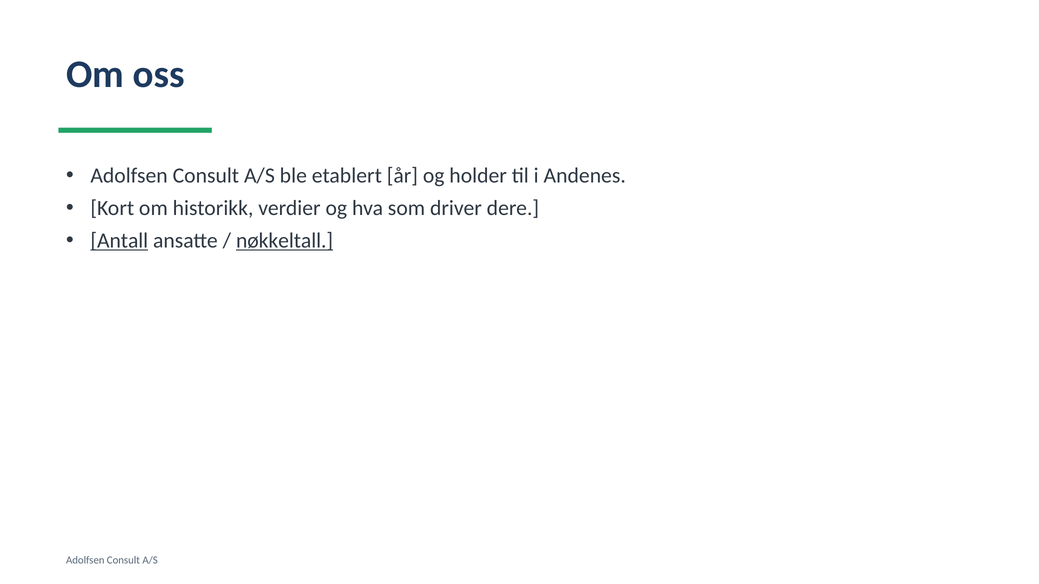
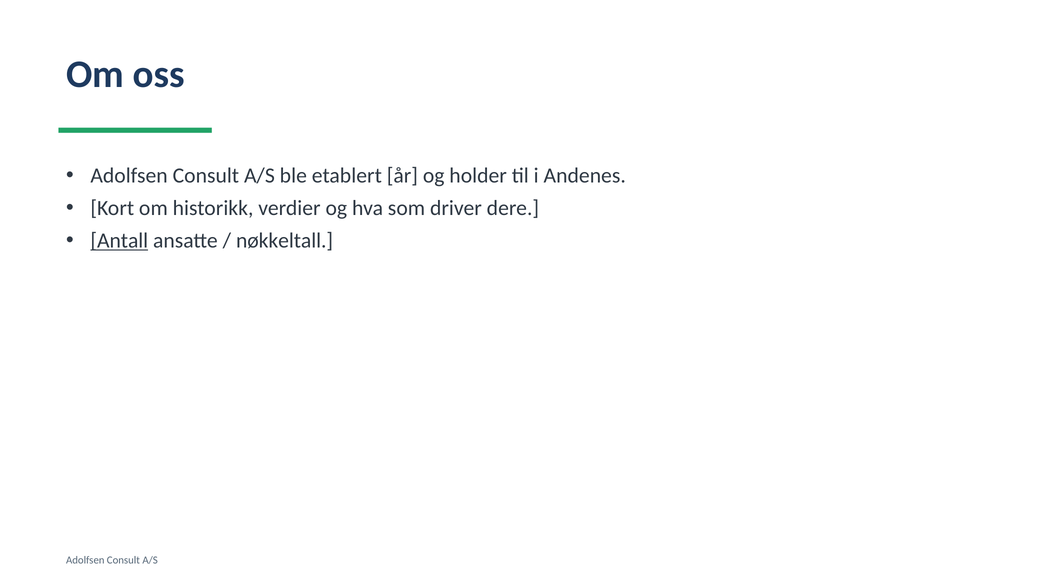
nøkkeltall underline: present -> none
